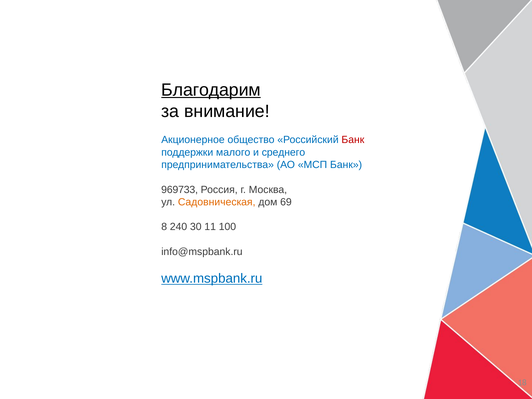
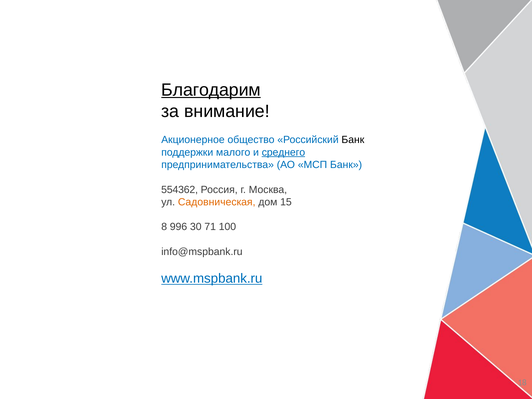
Банк at (353, 140) colour: red -> black
среднего underline: none -> present
969733: 969733 -> 554362
69: 69 -> 15
240: 240 -> 996
11: 11 -> 71
